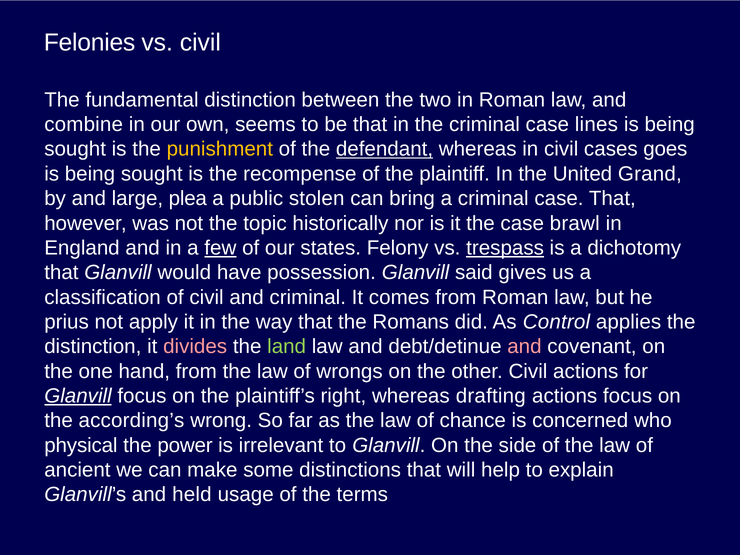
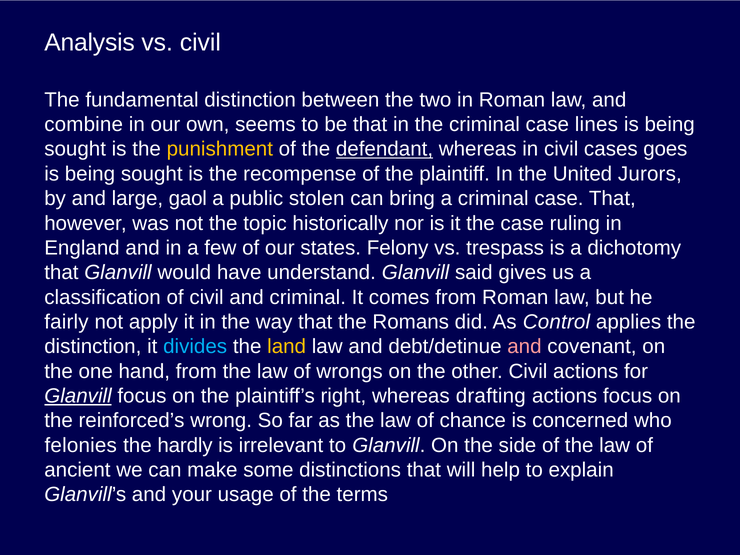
Felonies: Felonies -> Analysis
Grand: Grand -> Jurors
plea: plea -> gaol
brawl: brawl -> ruling
few underline: present -> none
trespass underline: present -> none
possession: possession -> understand
prius: prius -> fairly
divides colour: pink -> light blue
land colour: light green -> yellow
according’s: according’s -> reinforced’s
physical: physical -> felonies
power: power -> hardly
held: held -> your
